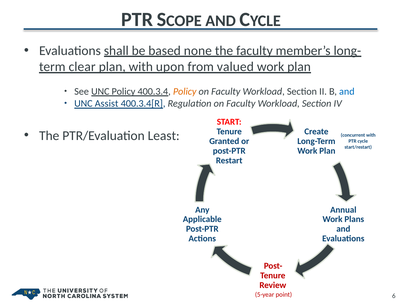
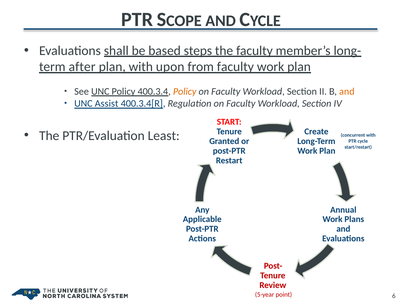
none: none -> steps
clear: clear -> after
from valued: valued -> faculty
and at (347, 91) colour: blue -> orange
